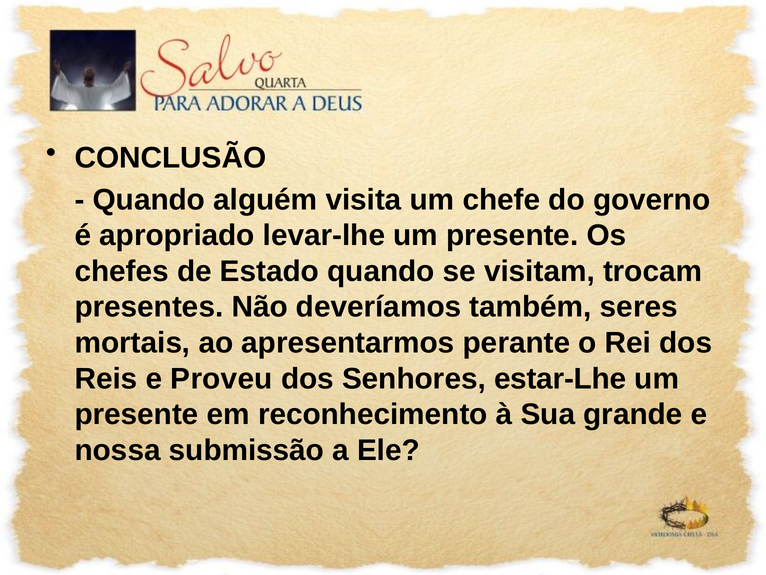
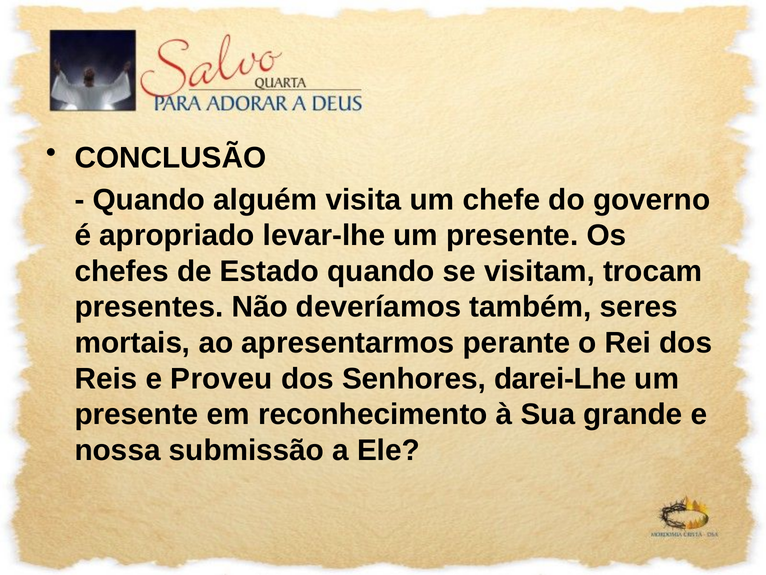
estar-Lhe: estar-Lhe -> darei-Lhe
